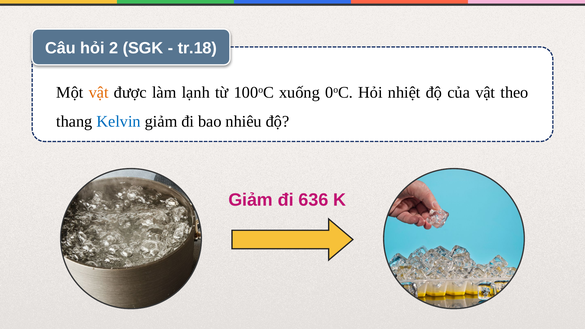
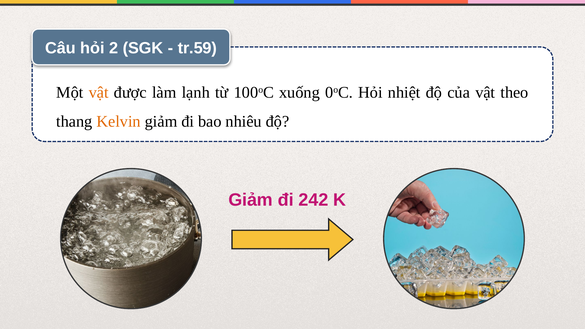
tr.18: tr.18 -> tr.59
Kelvin colour: blue -> orange
636: 636 -> 242
